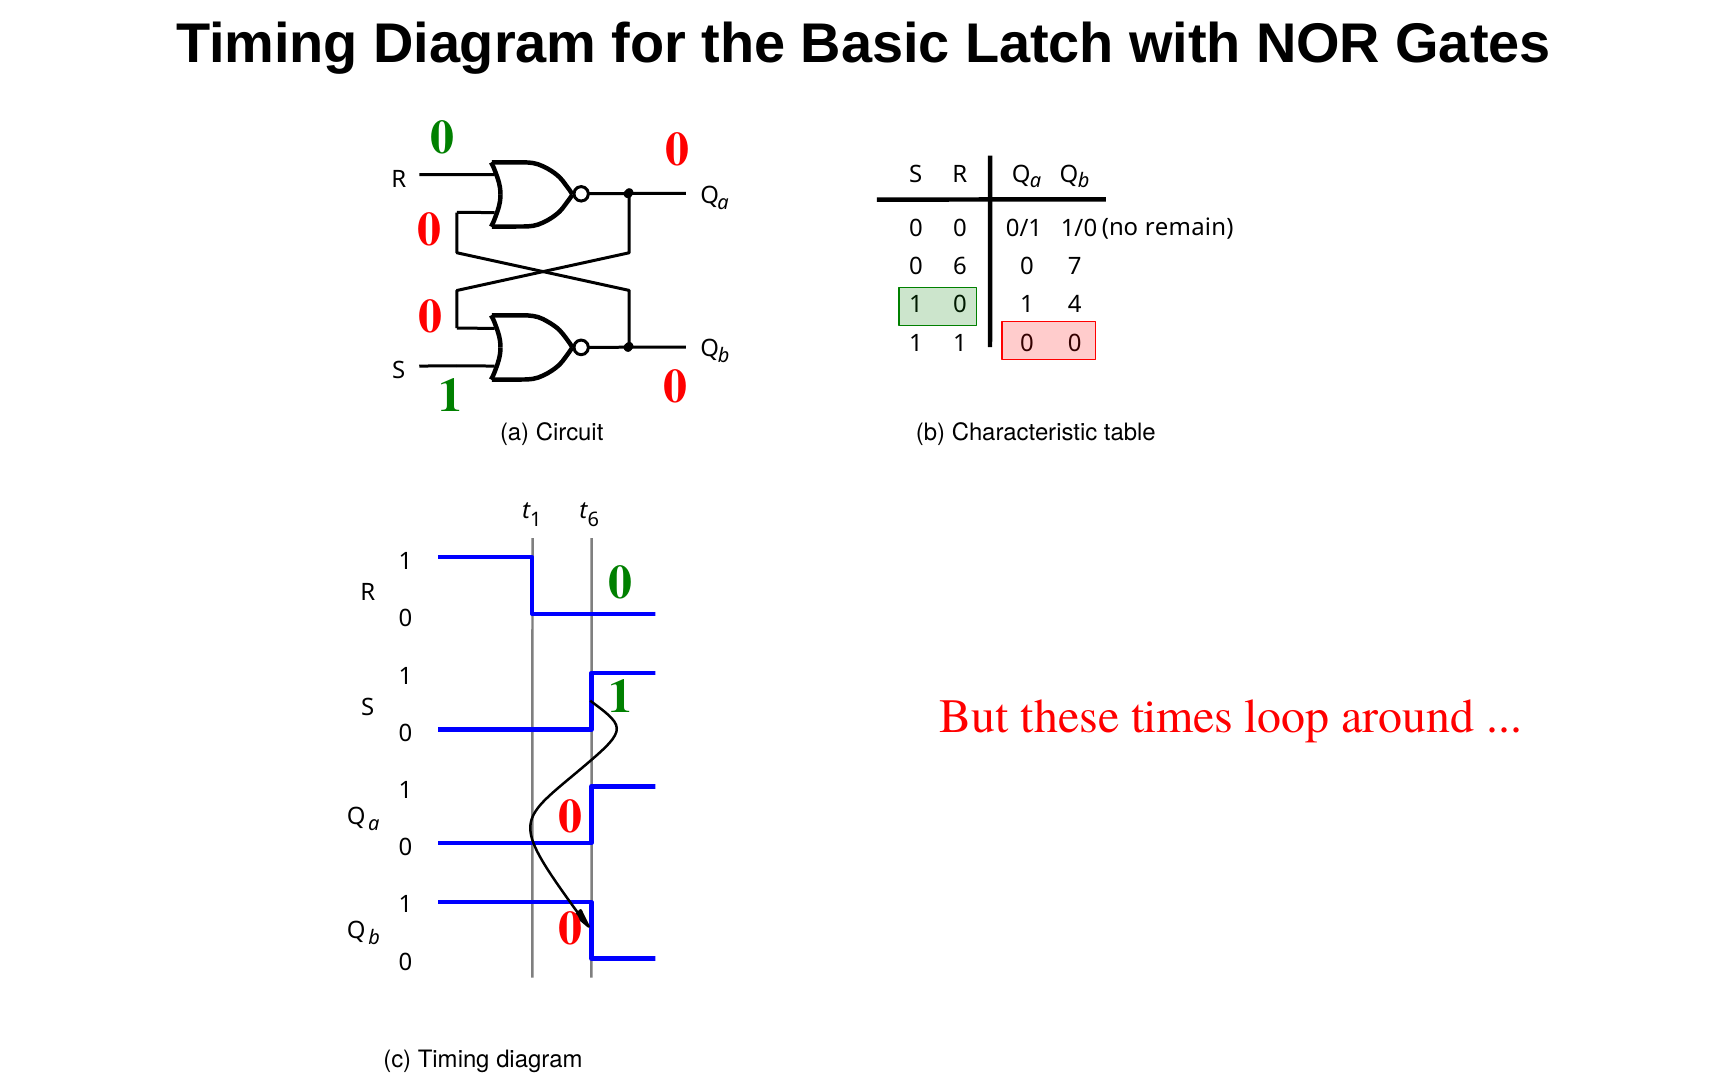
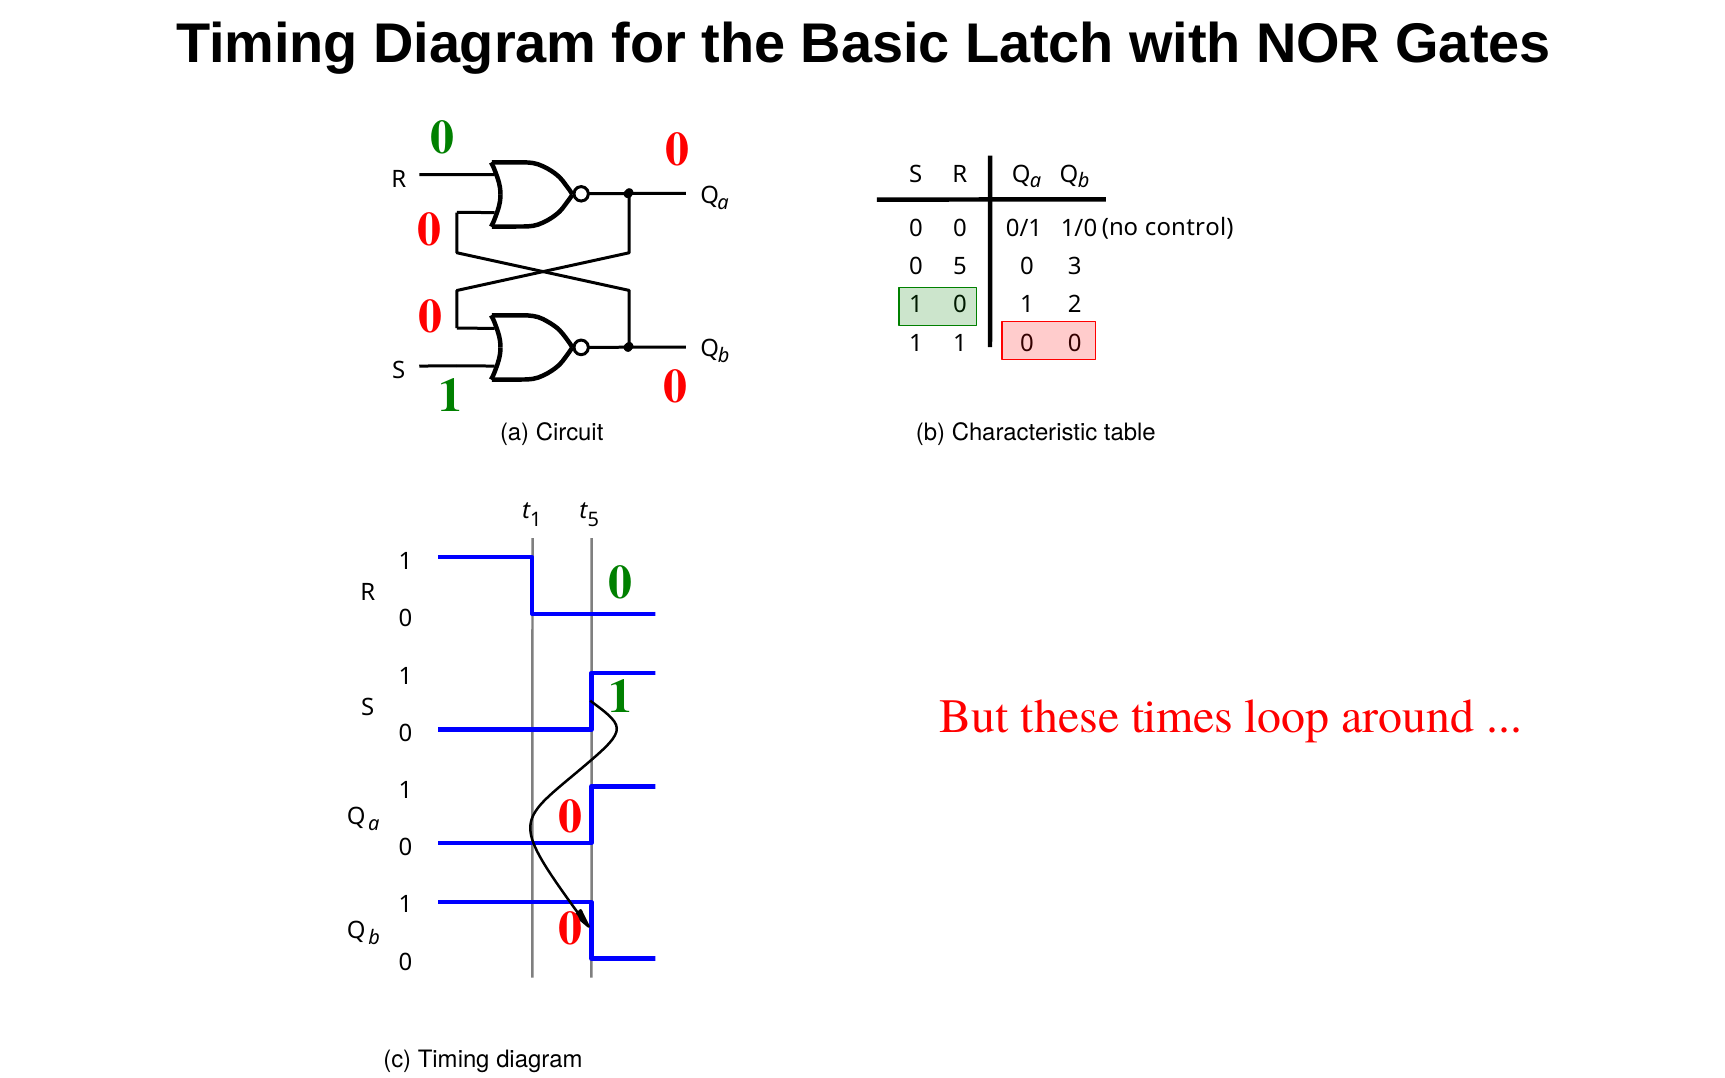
remain: remain -> control
0 6: 6 -> 5
0 7: 7 -> 3
1 4: 4 -> 2
1 t 6: 6 -> 5
